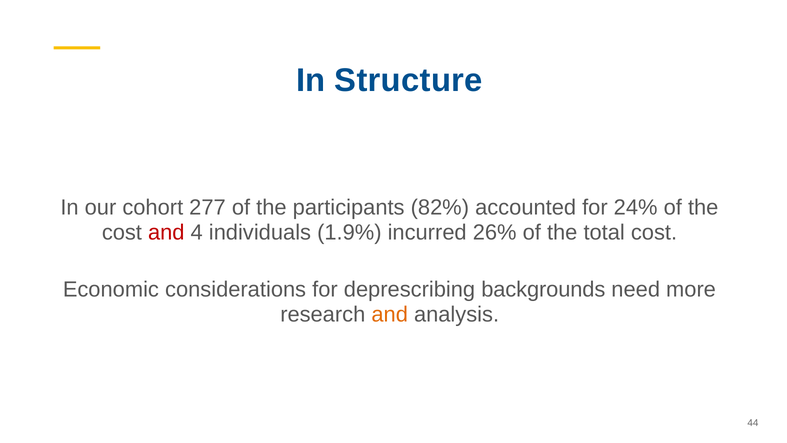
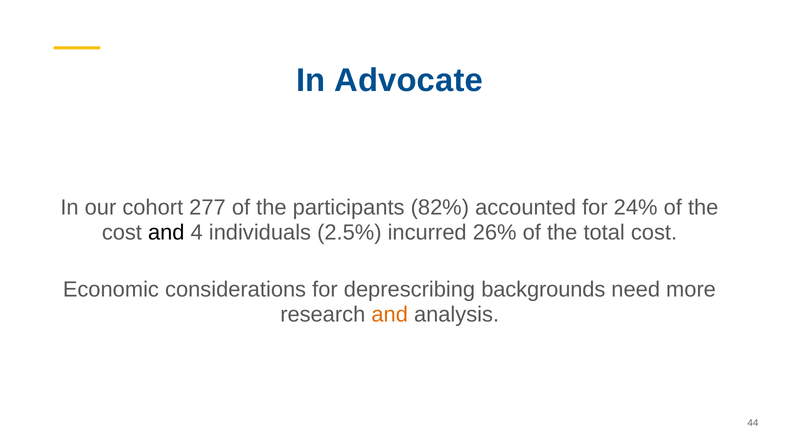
Structure: Structure -> Advocate
and at (166, 233) colour: red -> black
1.9%: 1.9% -> 2.5%
